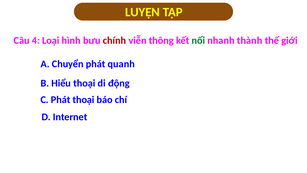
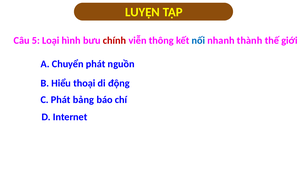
4: 4 -> 5
nối colour: green -> blue
quanh: quanh -> nguồn
Phát thoại: thoại -> bảng
